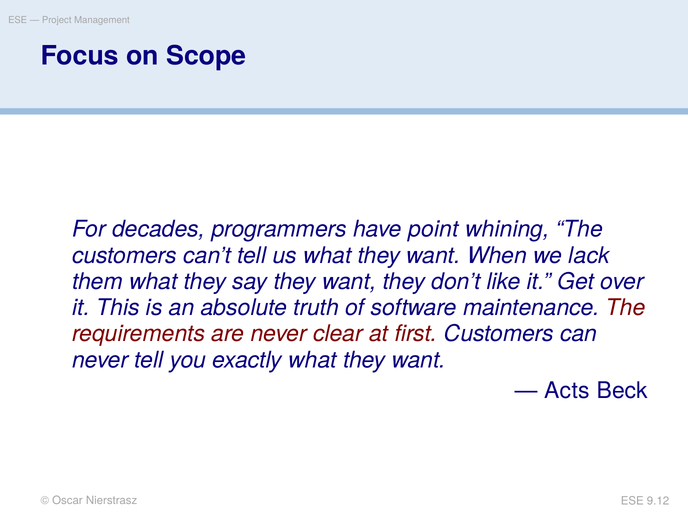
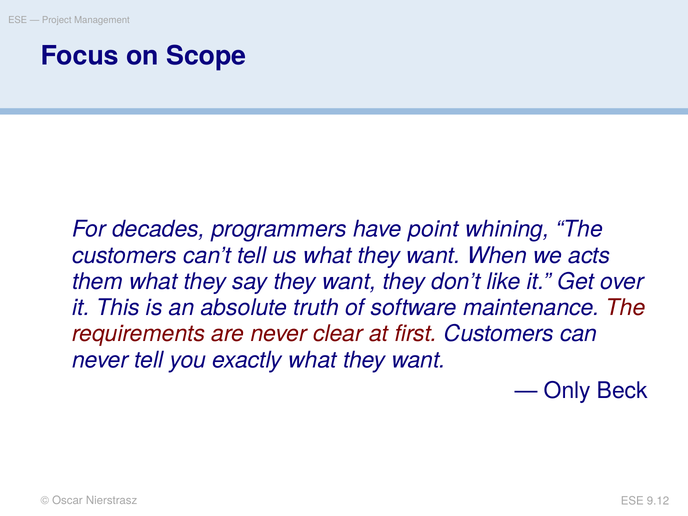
lack: lack -> acts
Acts: Acts -> Only
